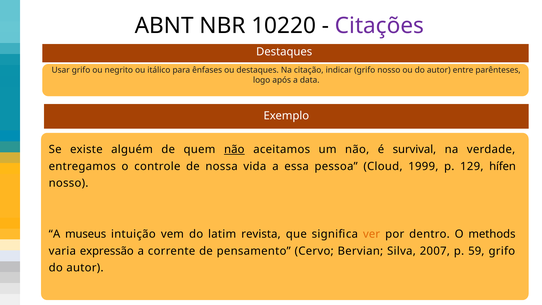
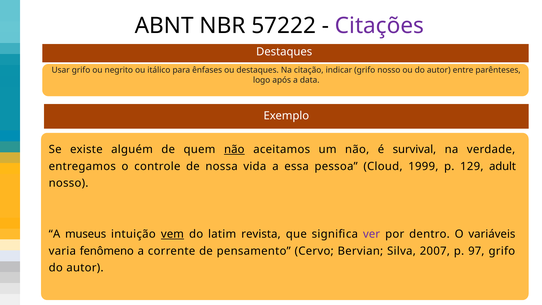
10220: 10220 -> 57222
hífen: hífen -> adult
vem underline: none -> present
ver colour: orange -> purple
methods: methods -> variáveis
expressão: expressão -> fenômeno
59: 59 -> 97
